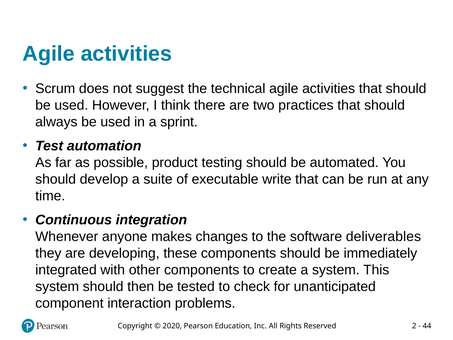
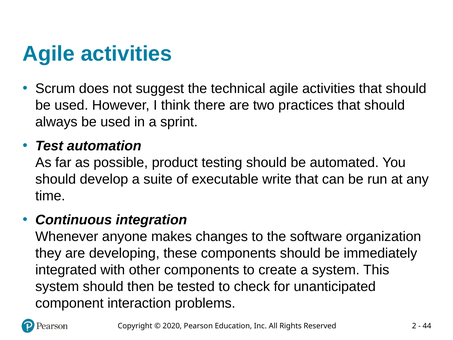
deliverables: deliverables -> organization
